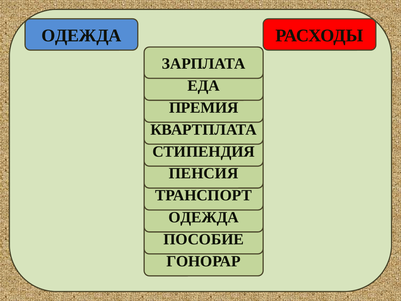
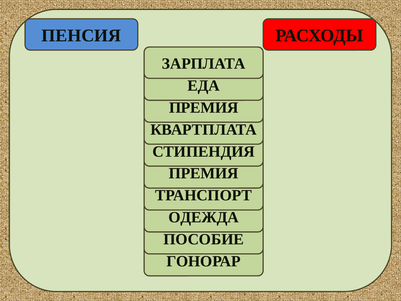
ОДЕЖДА at (81, 36): ОДЕЖДА -> ПЕНСИЯ
ПЕНСИЯ at (204, 173): ПЕНСИЯ -> ПРЕМИЯ
